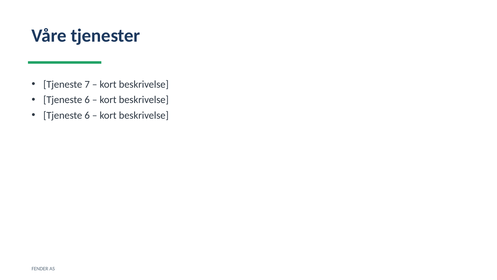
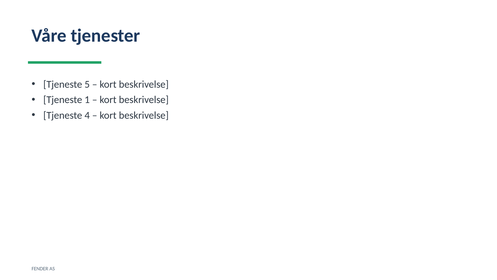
7: 7 -> 5
6 at (87, 100): 6 -> 1
6 at (87, 115): 6 -> 4
